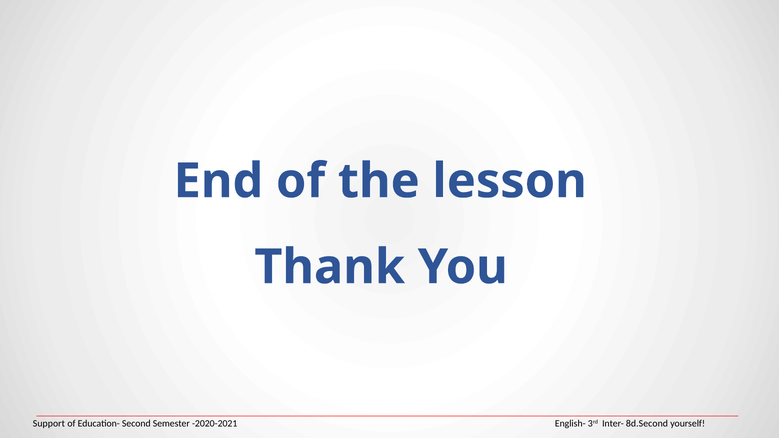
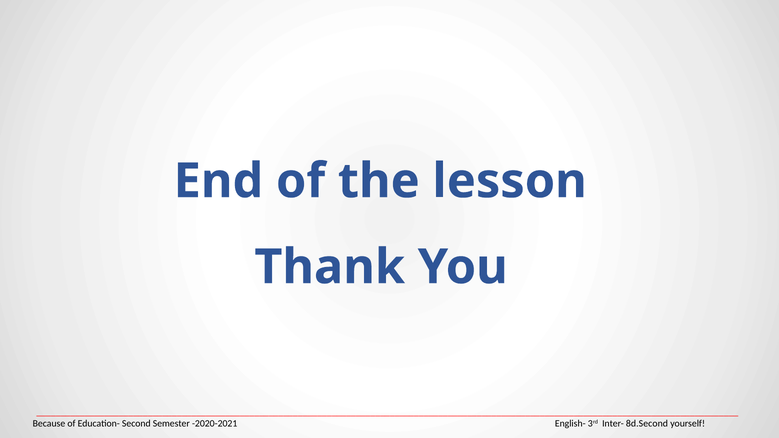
Support: Support -> Because
